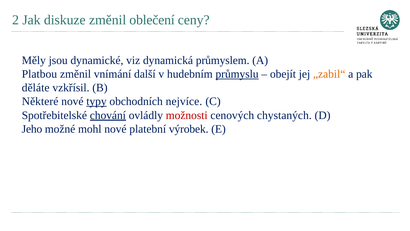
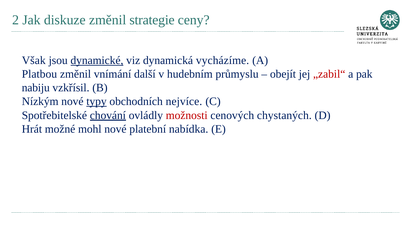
oblečení: oblečení -> strategie
Měly: Měly -> Však
dynamické underline: none -> present
průmyslem: průmyslem -> vycházíme
průmyslu underline: present -> none
„zabil“ colour: orange -> red
děláte: děláte -> nabiju
Některé: Některé -> Nízkým
Jeho: Jeho -> Hrát
výrobek: výrobek -> nabídka
